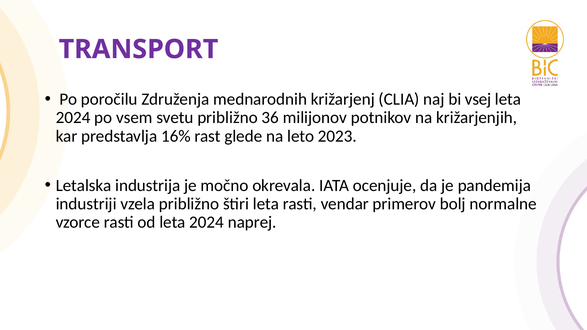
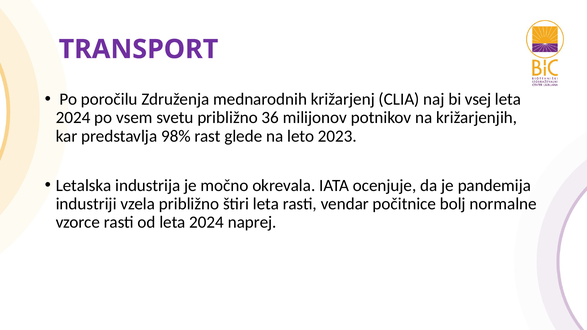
16%: 16% -> 98%
primerov: primerov -> počitnice
